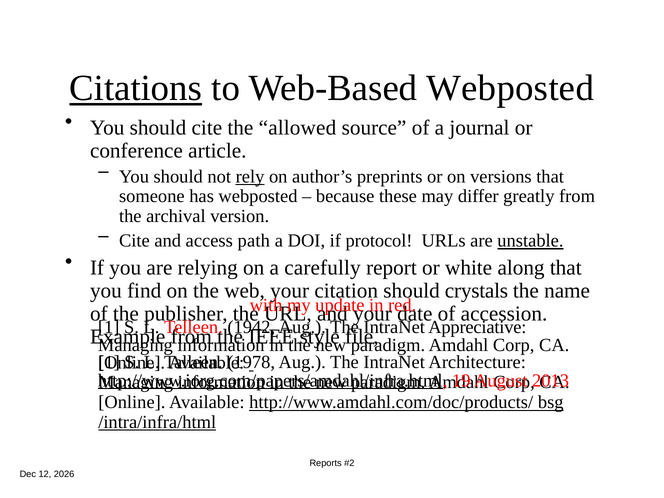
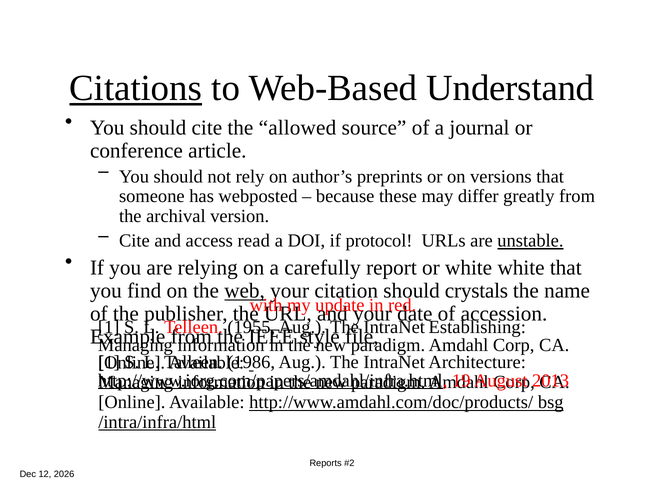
Web-Based Webposted: Webposted -> Understand
rely underline: present -> none
path: path -> read
white along: along -> white
web underline: none -> present
1942: 1942 -> 1955
Appreciative: Appreciative -> Establishing
1978: 1978 -> 1986
